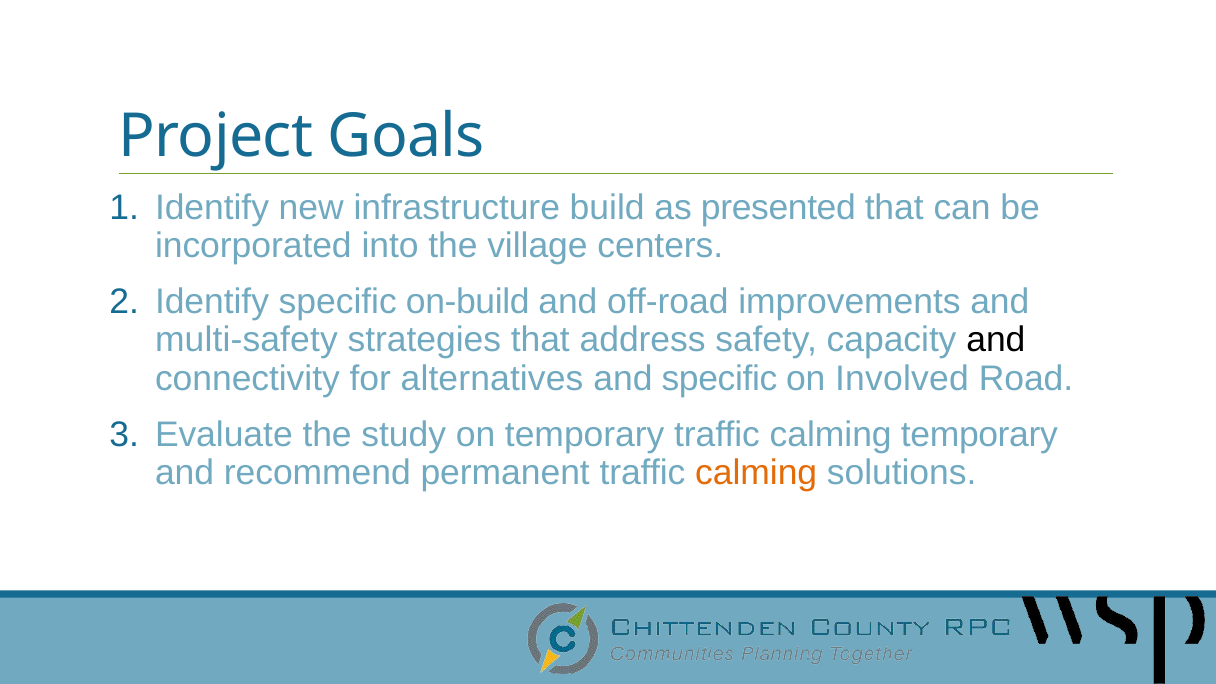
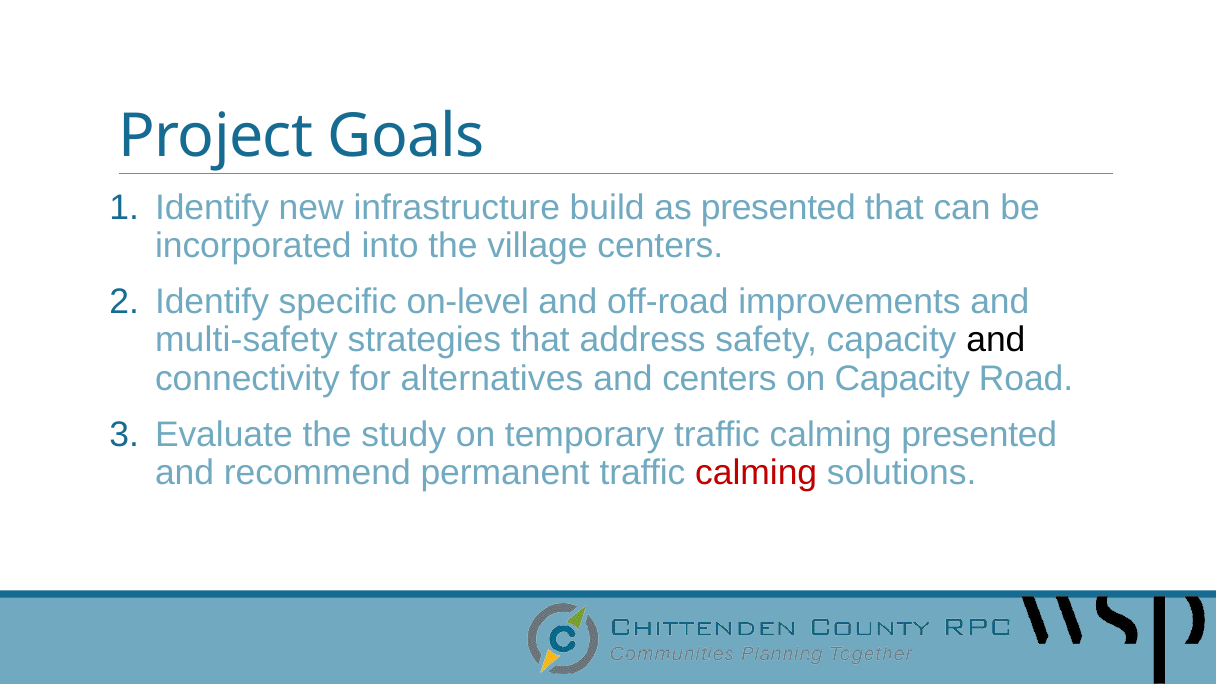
on-build: on-build -> on-level
and specific: specific -> centers
on Involved: Involved -> Capacity
calming temporary: temporary -> presented
calming at (756, 473) colour: orange -> red
